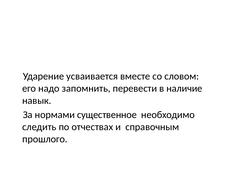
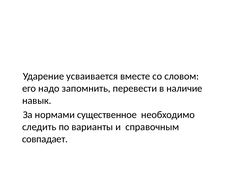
отчествах: отчествах -> варианты
прошлого: прошлого -> совпадает
